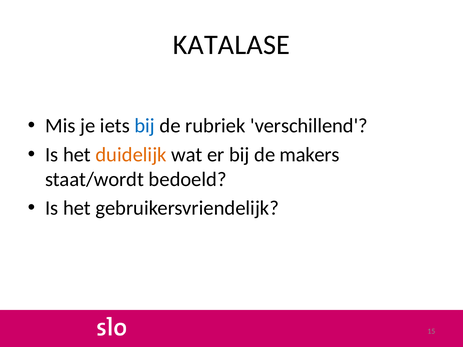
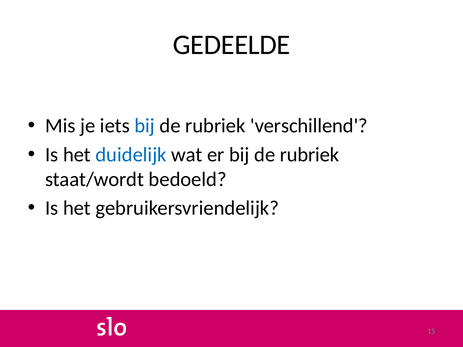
KATALASE: KATALASE -> GEDEELDE
duidelijk colour: orange -> blue
er bij de makers: makers -> rubriek
